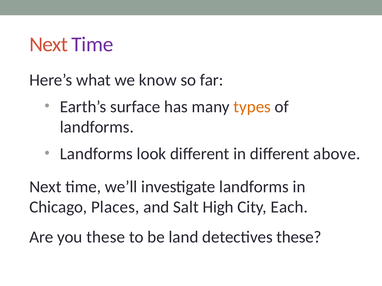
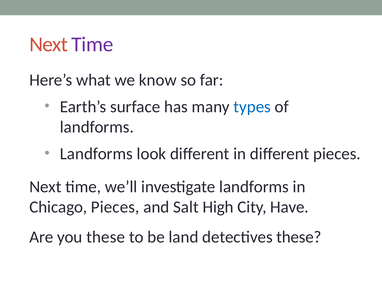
types colour: orange -> blue
different above: above -> pieces
Chicago Places: Places -> Pieces
Each: Each -> Have
